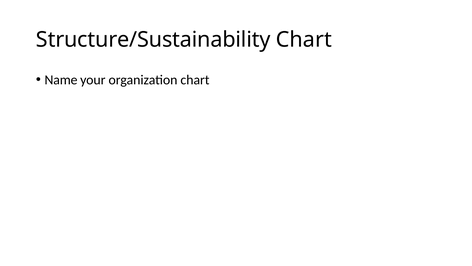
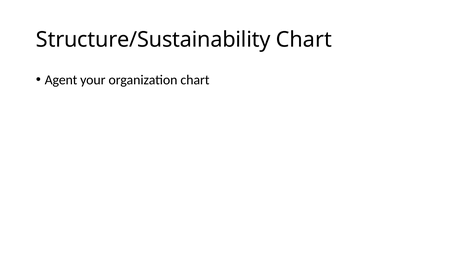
Name: Name -> Agent
